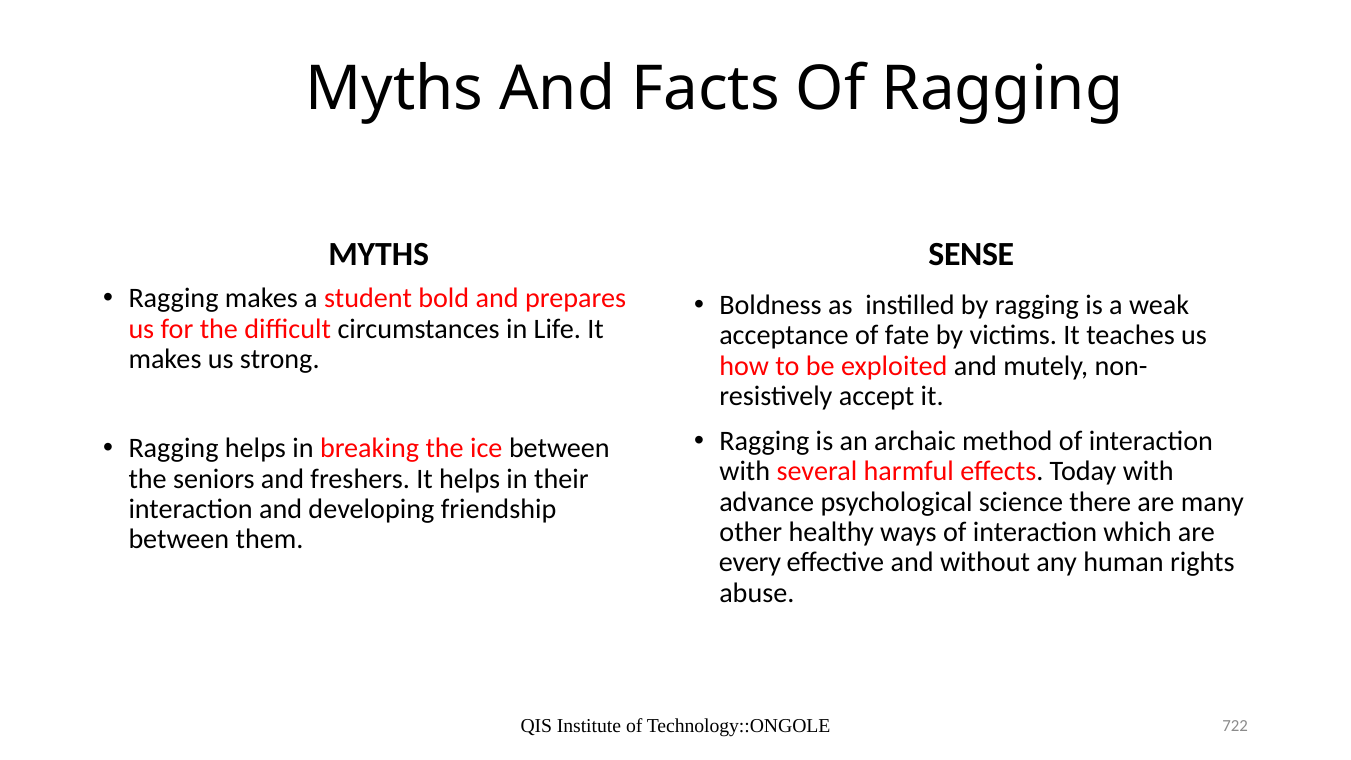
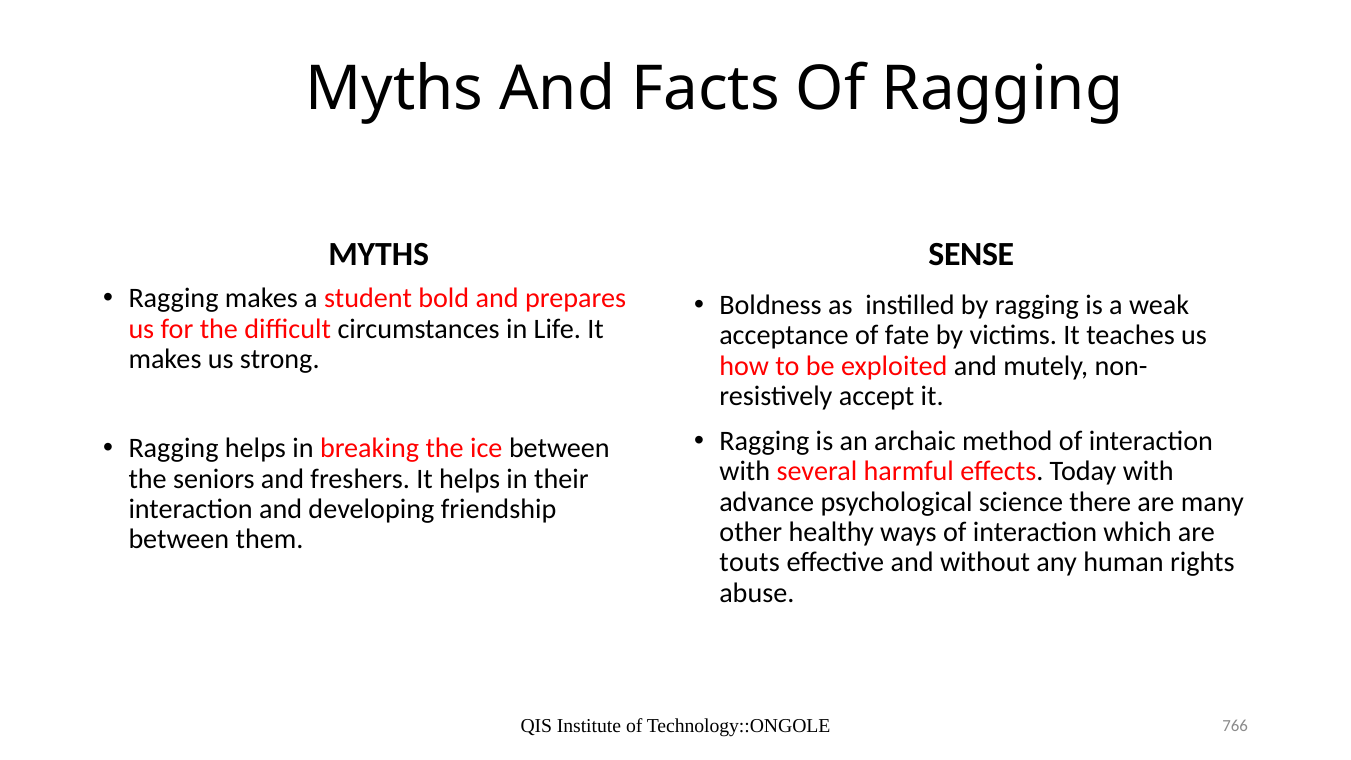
every: every -> touts
722: 722 -> 766
